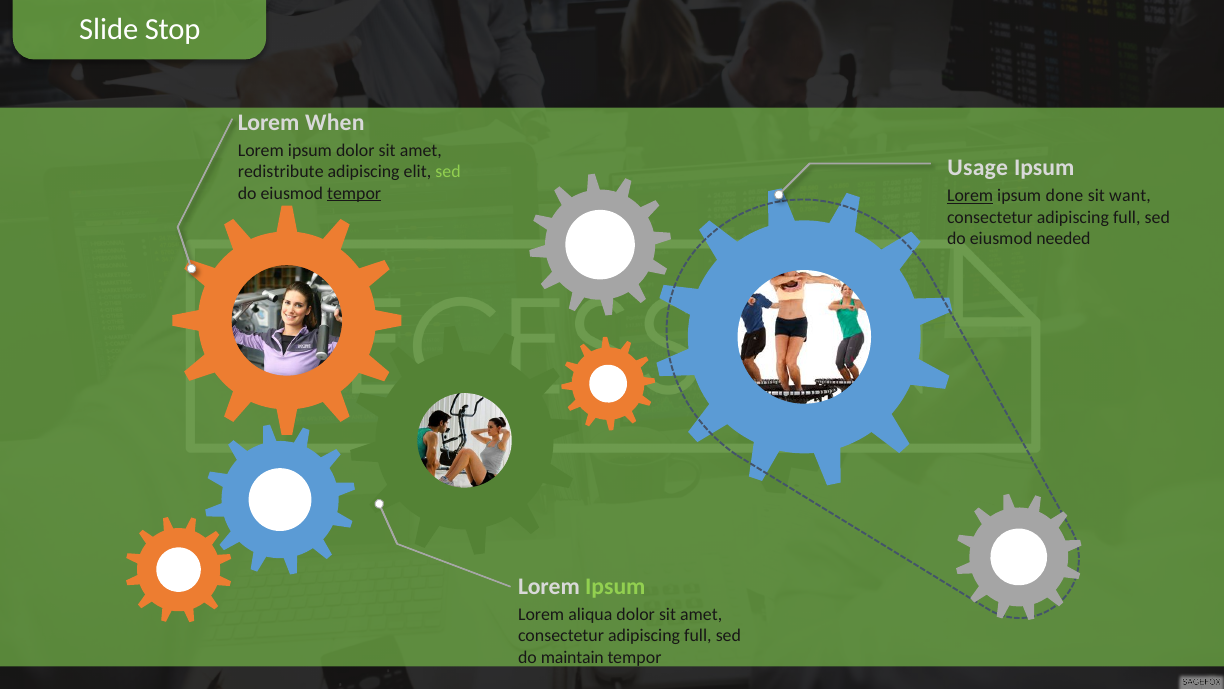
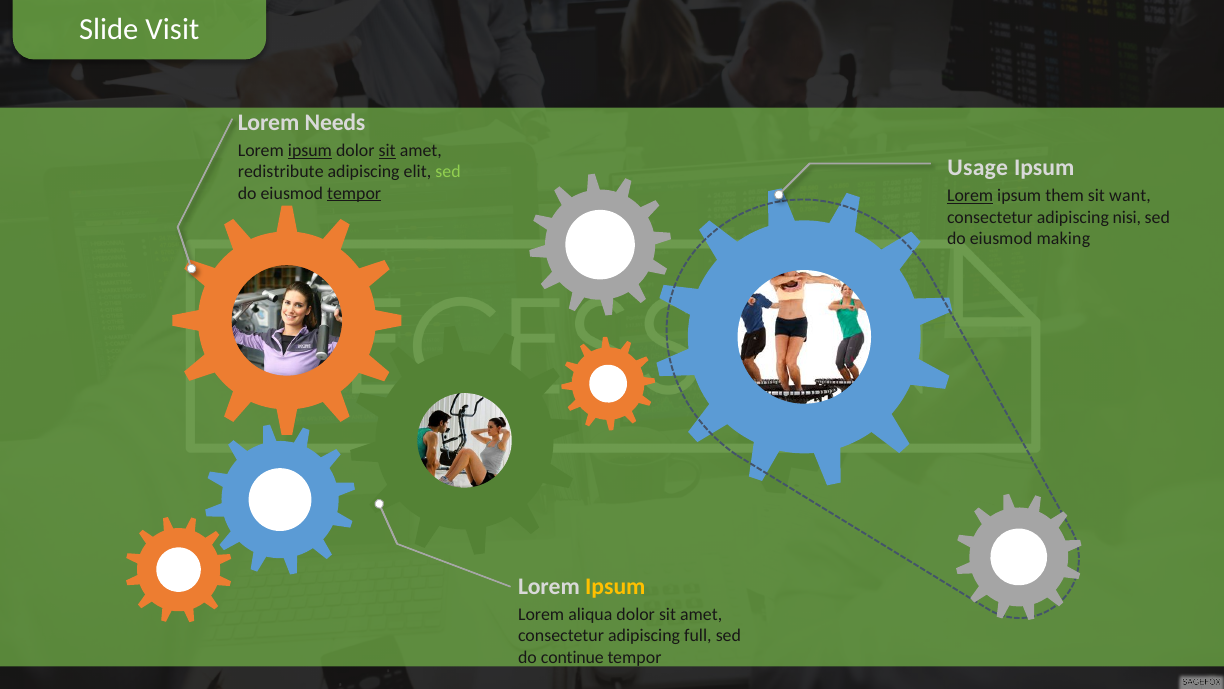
Stop: Stop -> Visit
When: When -> Needs
ipsum at (310, 150) underline: none -> present
sit at (387, 150) underline: none -> present
done: done -> them
full at (1127, 217): full -> nisi
needed: needed -> making
Ipsum at (615, 586) colour: light green -> yellow
maintain: maintain -> continue
